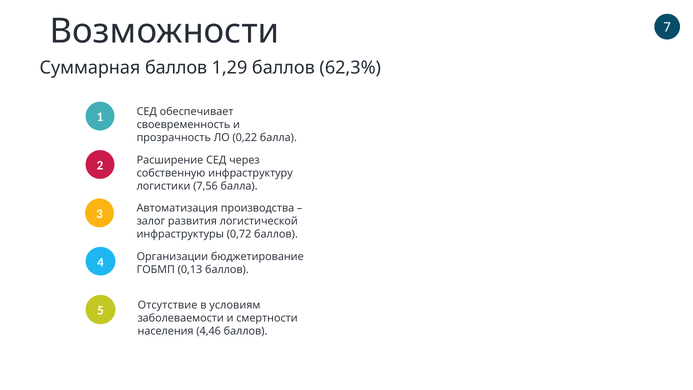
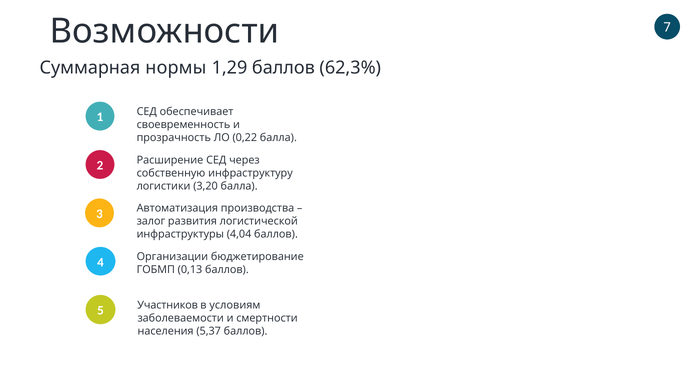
Суммарная баллов: баллов -> нормы
7,56: 7,56 -> 3,20
0,72: 0,72 -> 4,04
Отсутствие: Отсутствие -> Участников
4,46: 4,46 -> 5,37
